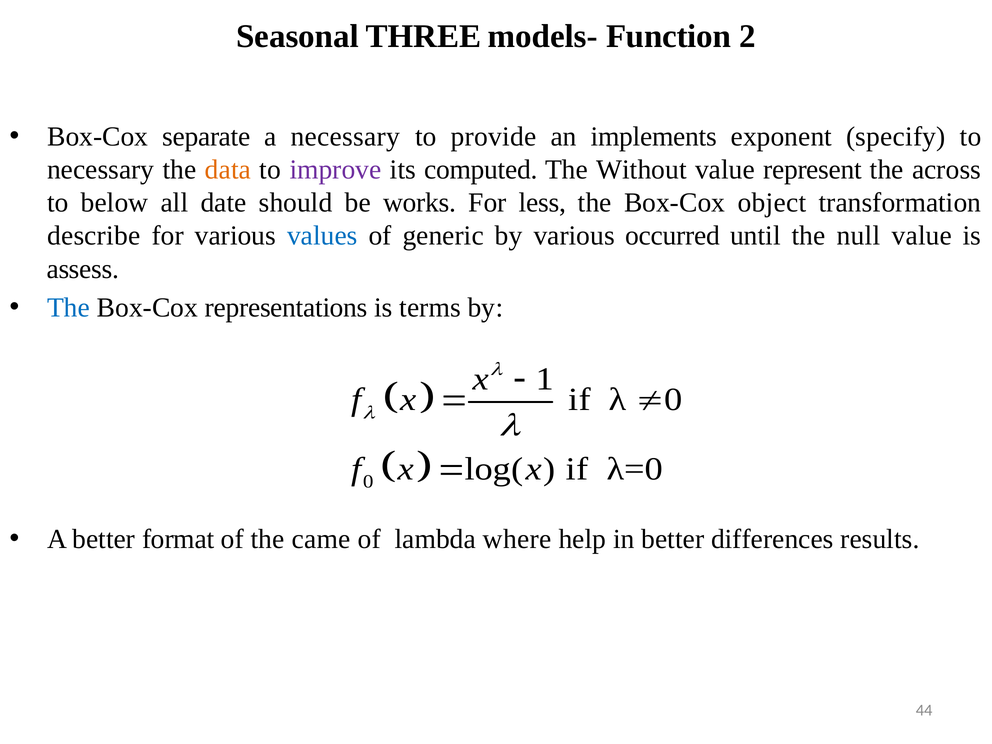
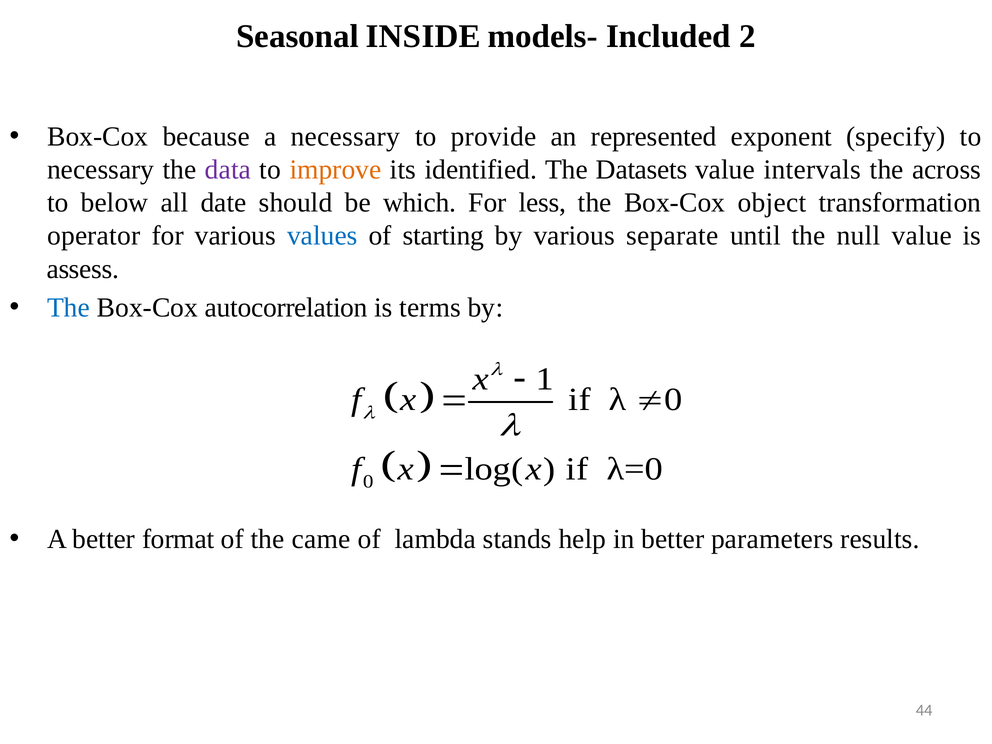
THREE: THREE -> INSIDE
Function: Function -> Included
separate: separate -> because
implements: implements -> represented
data colour: orange -> purple
improve colour: purple -> orange
computed: computed -> identified
Without: Without -> Datasets
represent: represent -> intervals
works: works -> which
describe: describe -> operator
generic: generic -> starting
occurred: occurred -> separate
representations: representations -> autocorrelation
where: where -> stands
differences: differences -> parameters
